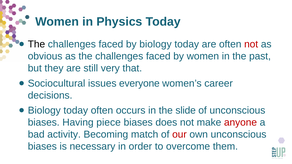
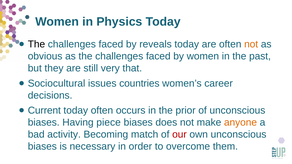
by biology: biology -> reveals
not at (251, 44) colour: red -> orange
everyone: everyone -> countries
Biology at (44, 111): Biology -> Current
slide: slide -> prior
anyone colour: red -> orange
